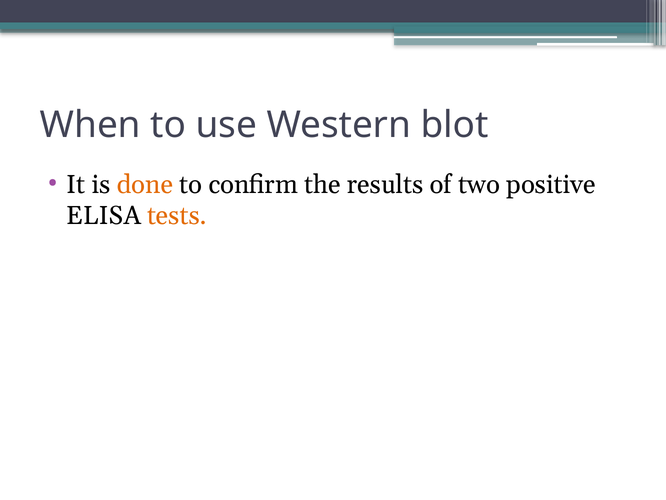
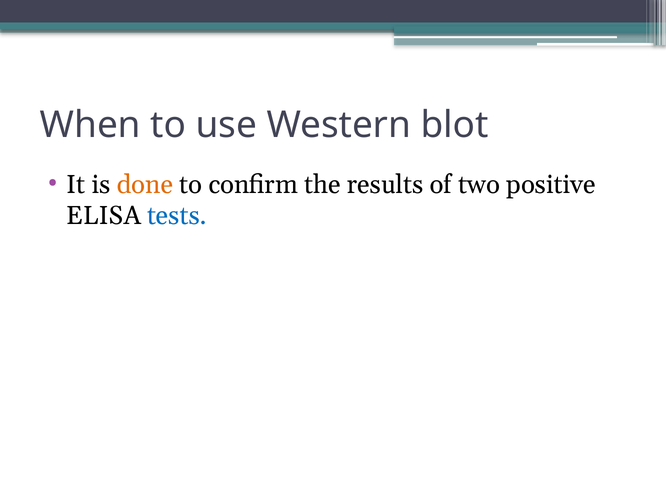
tests colour: orange -> blue
